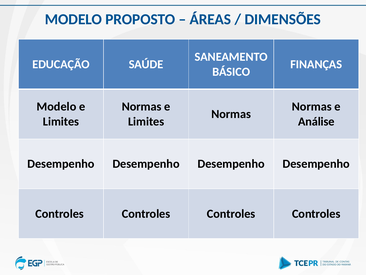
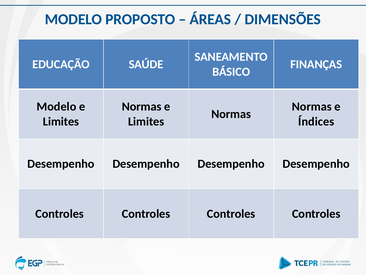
Análise: Análise -> Índices
